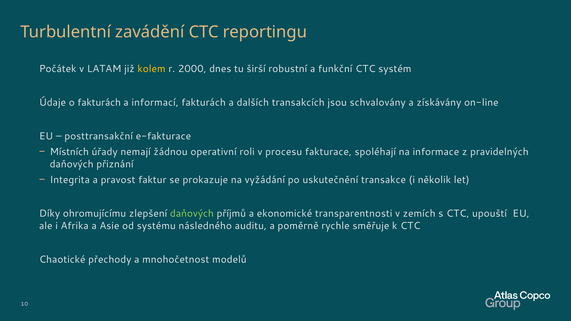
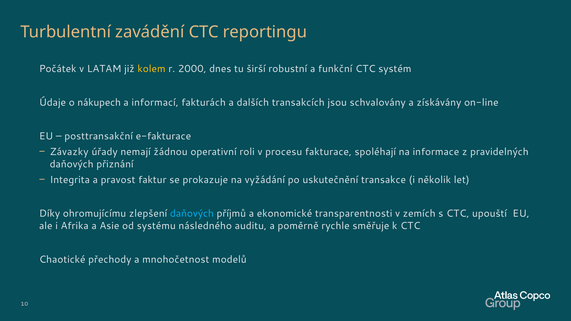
o fakturách: fakturách -> nákupech
Místních: Místních -> Závazky
daňových at (192, 214) colour: light green -> light blue
